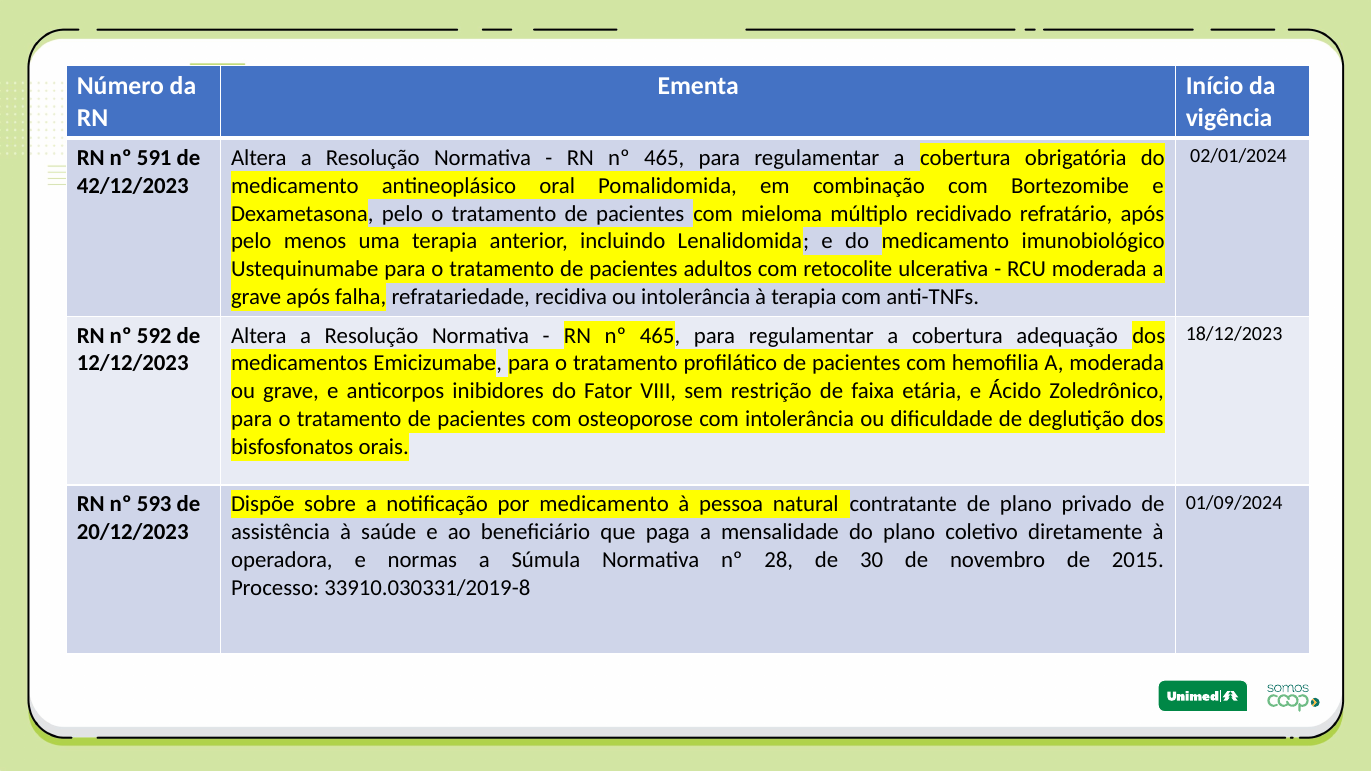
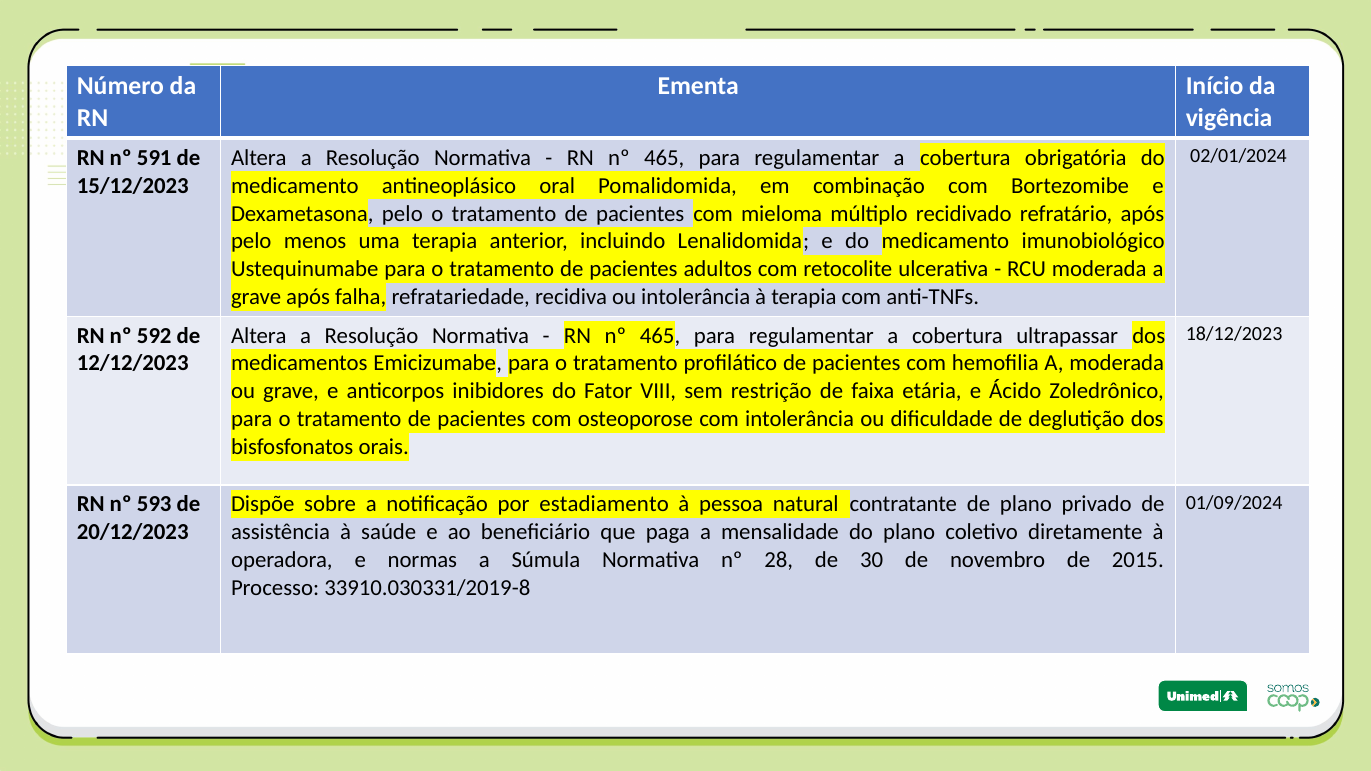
42/12/2023: 42/12/2023 -> 15/12/2023
adequação: adequação -> ultrapassar
por medicamento: medicamento -> estadiamento
